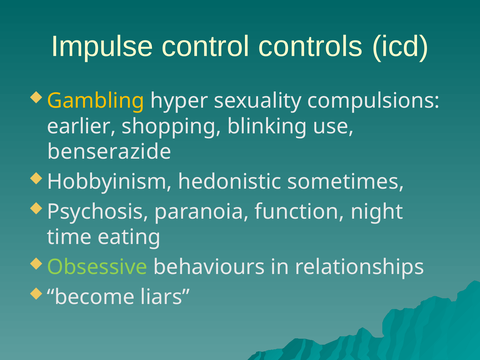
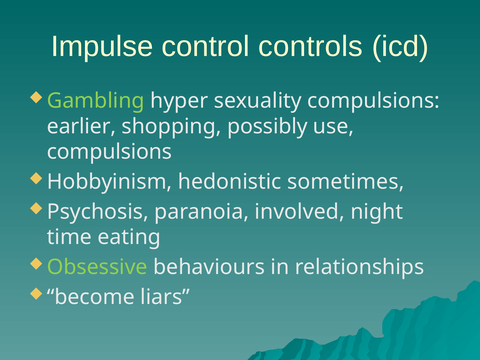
Gambling colour: yellow -> light green
blinking: blinking -> possibly
benserazide at (109, 152): benserazide -> compulsions
function: function -> involved
